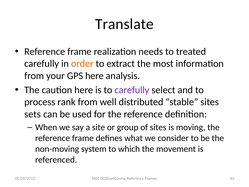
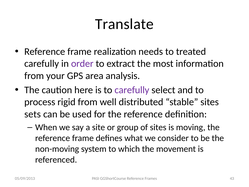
order colour: orange -> purple
GPS here: here -> area
rank: rank -> rigid
